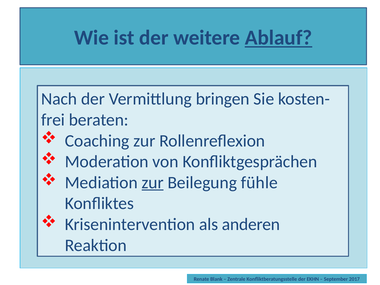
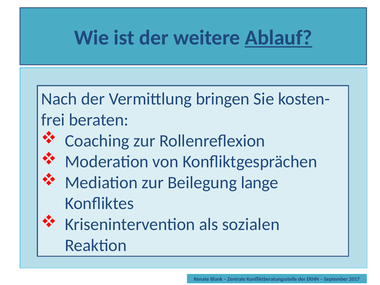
zur at (153, 183) underline: present -> none
fühle: fühle -> lange
anderen: anderen -> sozialen
